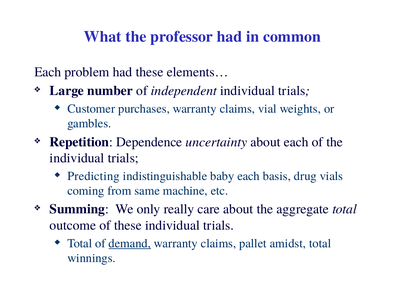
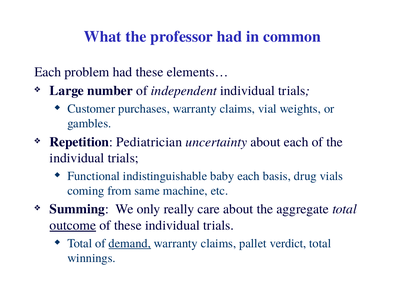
Dependence: Dependence -> Pediatrician
Predicting: Predicting -> Functional
outcome underline: none -> present
amidst: amidst -> verdict
